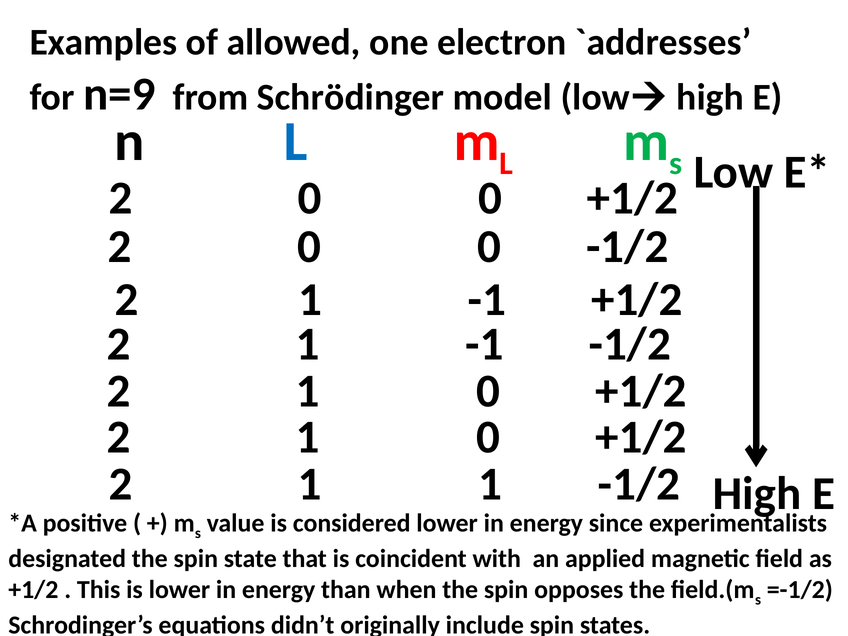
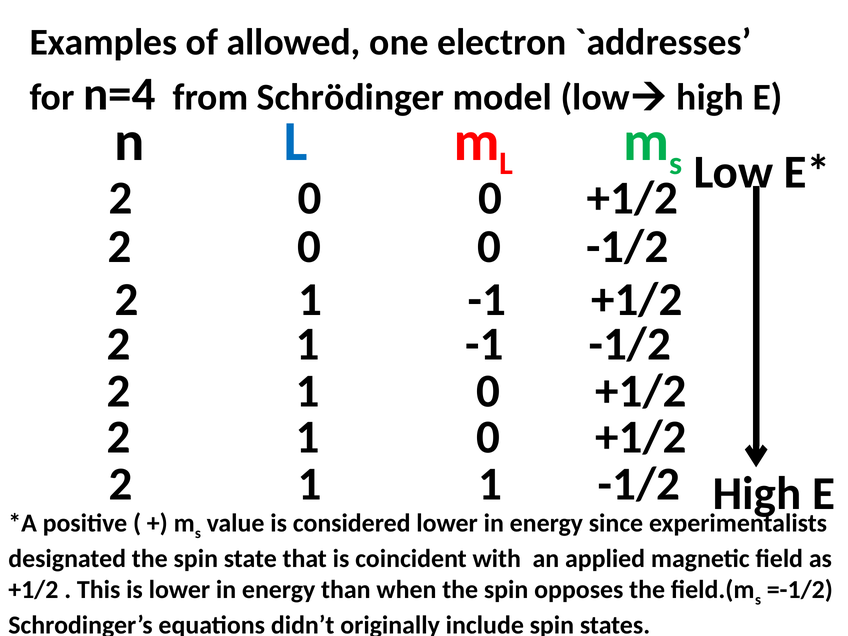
n=9: n=9 -> n=4
